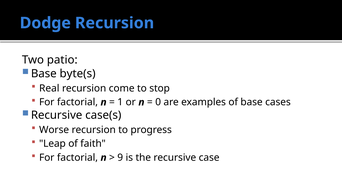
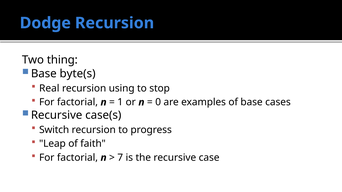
patio: patio -> thing
come: come -> using
Worse: Worse -> Switch
9: 9 -> 7
